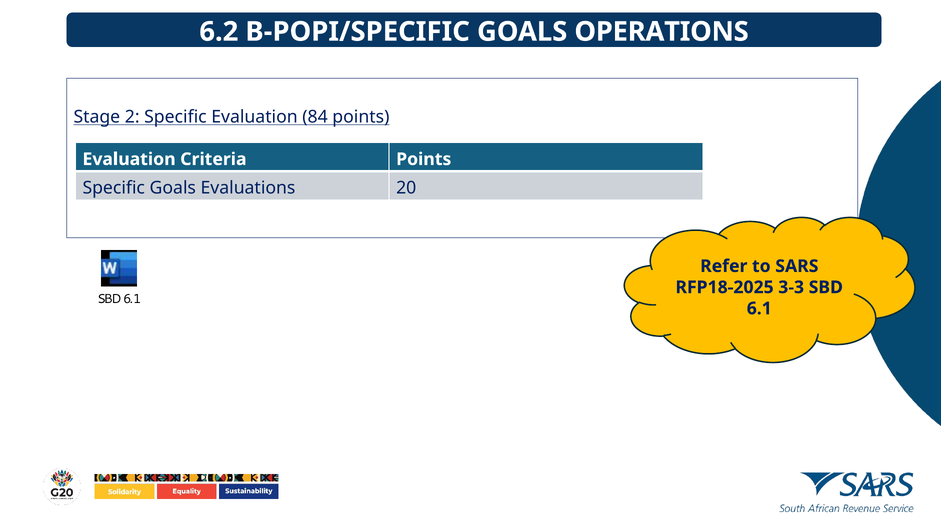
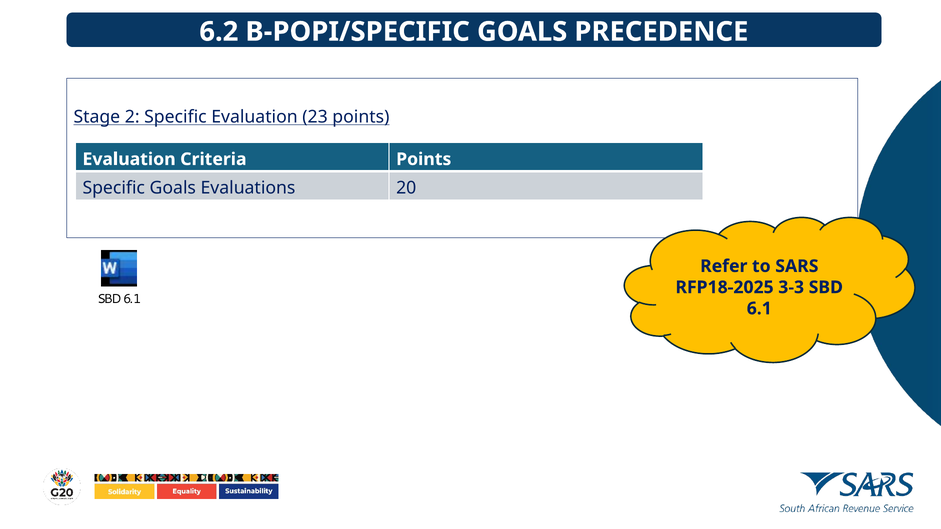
OPERATIONS: OPERATIONS -> PRECEDENCE
84: 84 -> 23
